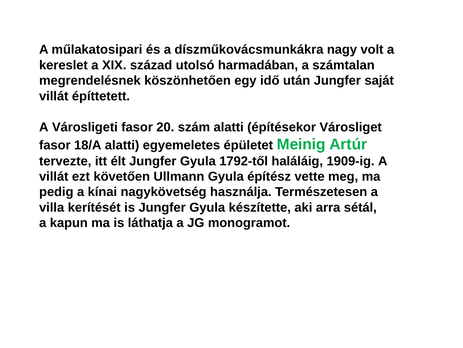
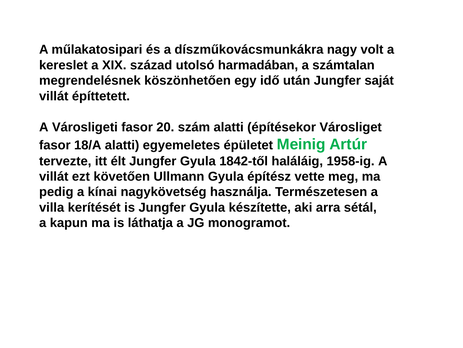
1792-től: 1792-től -> 1842-től
1909-ig: 1909-ig -> 1958-ig
